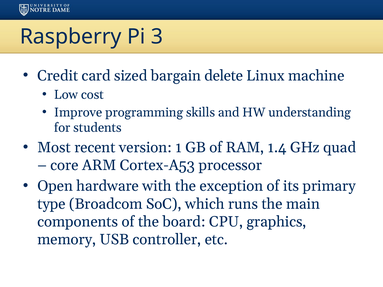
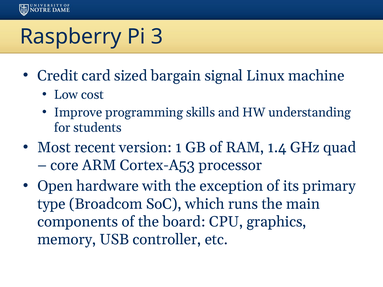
delete: delete -> signal
